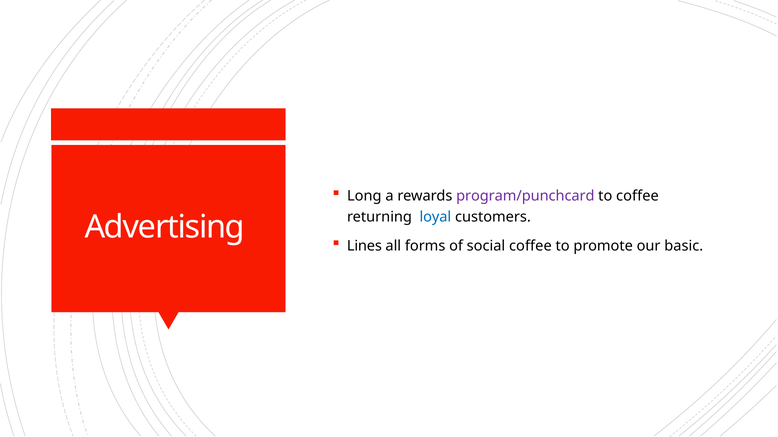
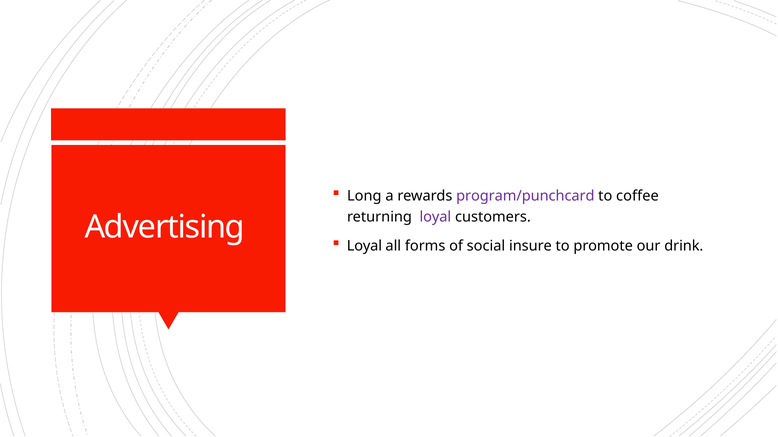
loyal at (435, 217) colour: blue -> purple
Lines at (364, 247): Lines -> Loyal
social coffee: coffee -> insure
basic: basic -> drink
